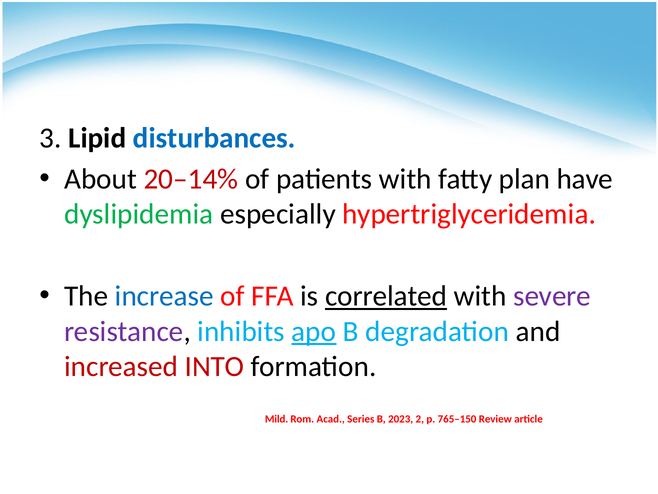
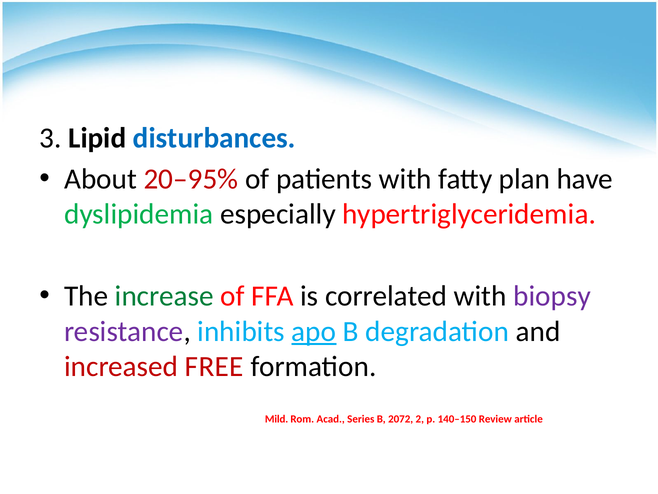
20–14%: 20–14% -> 20–95%
increase colour: blue -> green
correlated underline: present -> none
severe: severe -> biopsy
INTO: INTO -> FREE
2023: 2023 -> 2072
765–150: 765–150 -> 140–150
